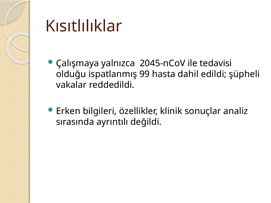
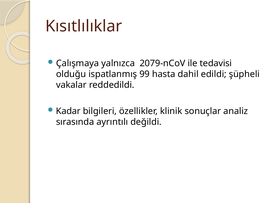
2045-nCoV: 2045-nCoV -> 2079-nCoV
Erken: Erken -> Kadar
